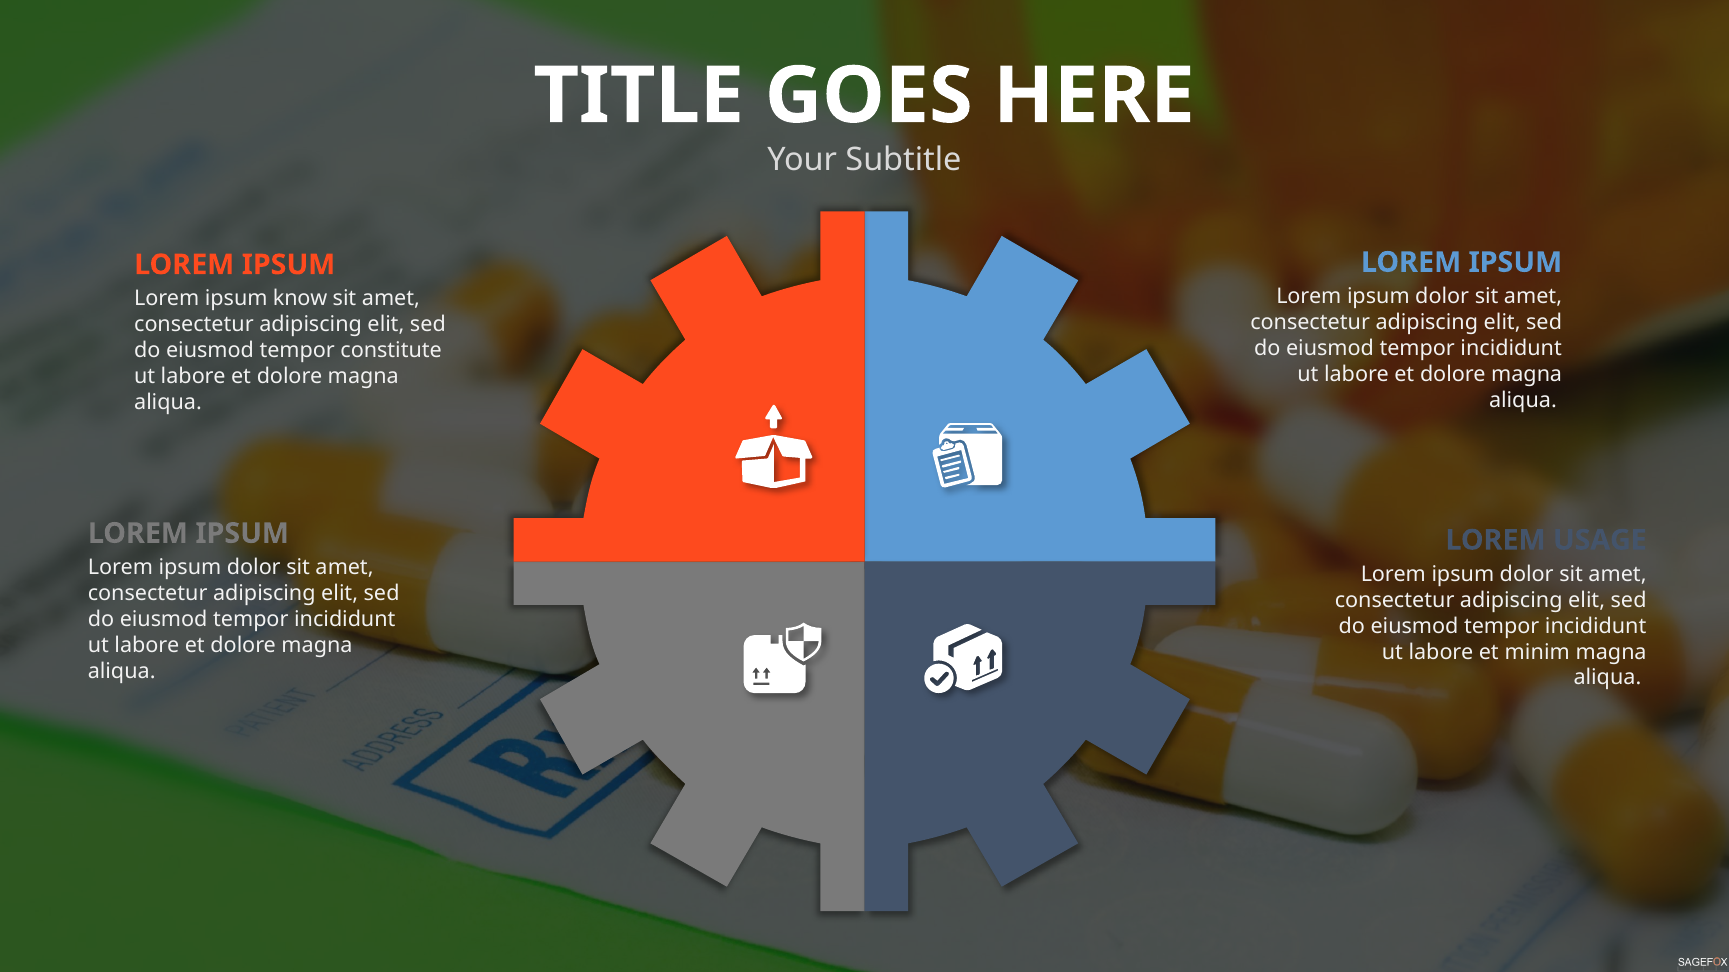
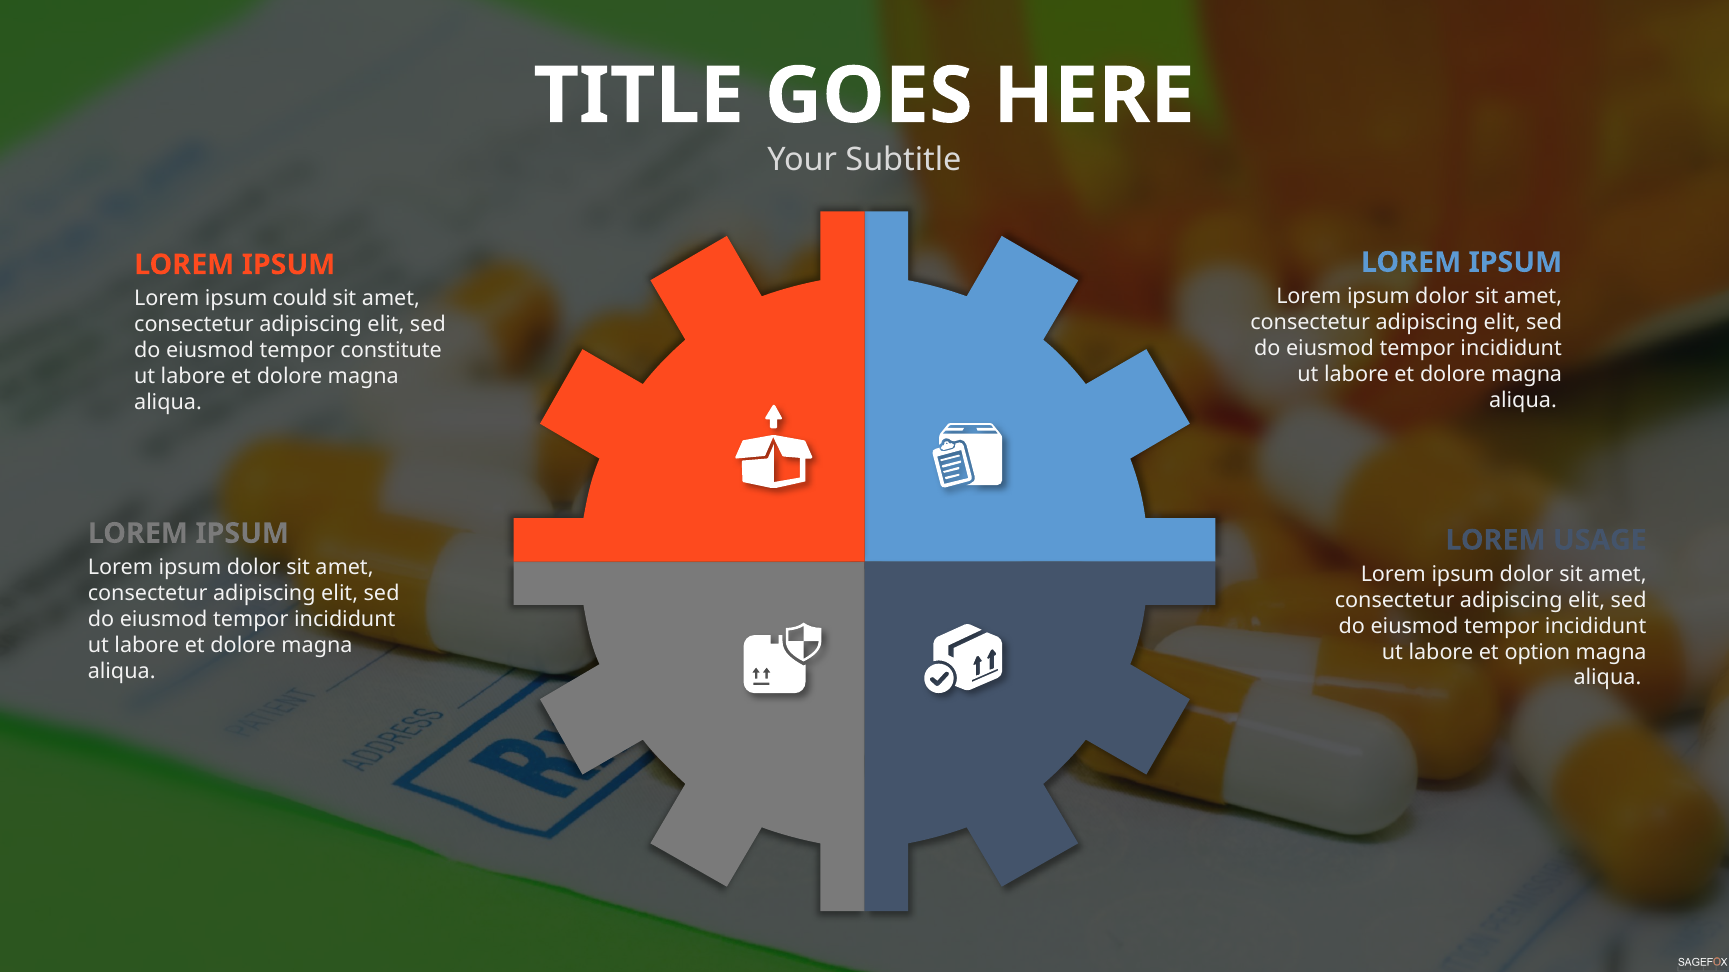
know: know -> could
minim: minim -> option
